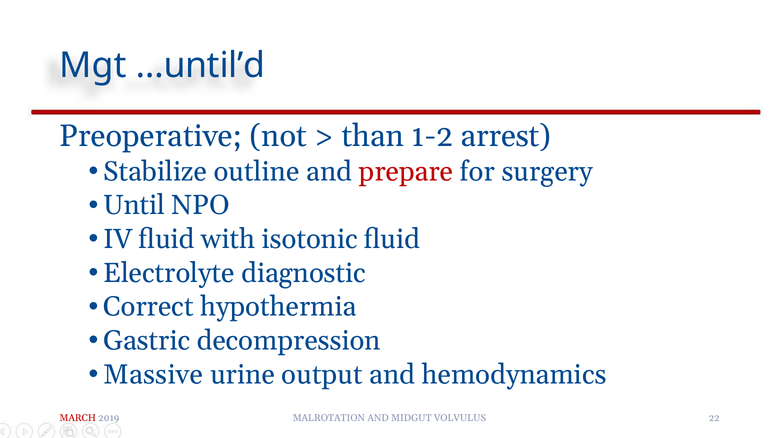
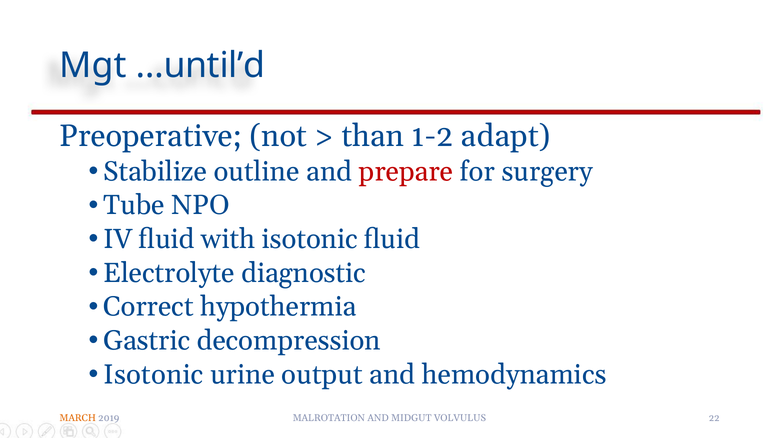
arrest: arrest -> adapt
Until: Until -> Tube
Massive at (153, 375): Massive -> Isotonic
MARCH colour: red -> orange
